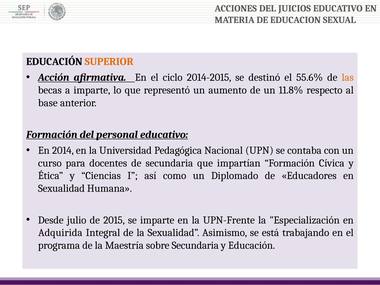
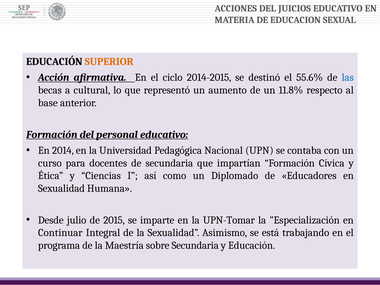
las colour: orange -> blue
a imparte: imparte -> cultural
UPN-Frente: UPN-Frente -> UPN-Tomar
Adquirida: Adquirida -> Continuar
